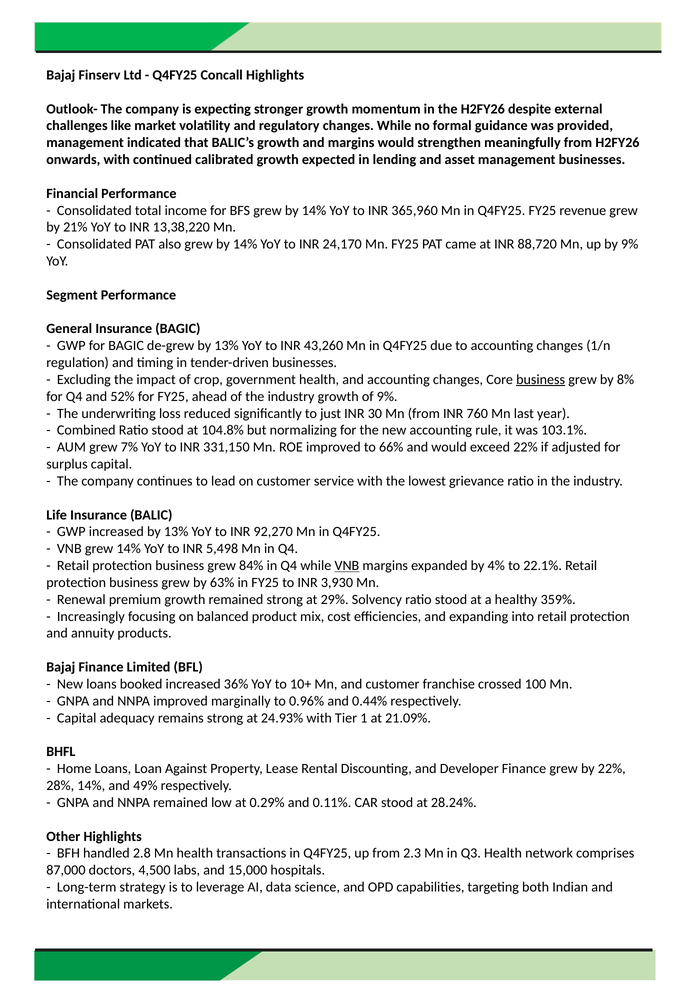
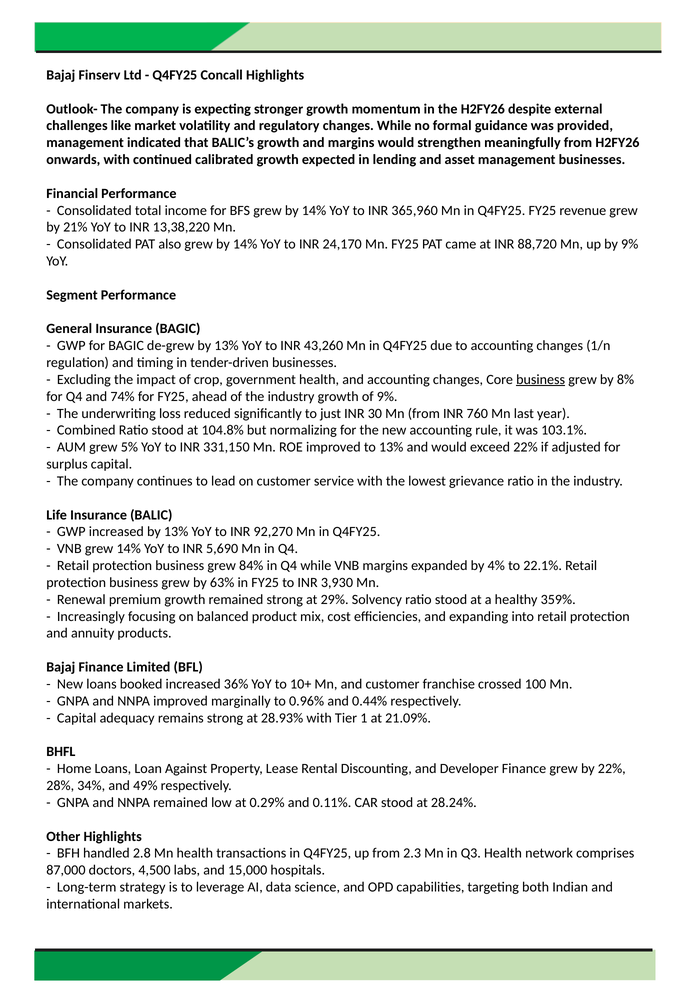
52%: 52% -> 74%
7%: 7% -> 5%
to 66%: 66% -> 13%
5,498: 5,498 -> 5,690
VNB at (347, 565) underline: present -> none
24.93%: 24.93% -> 28.93%
28% 14%: 14% -> 34%
